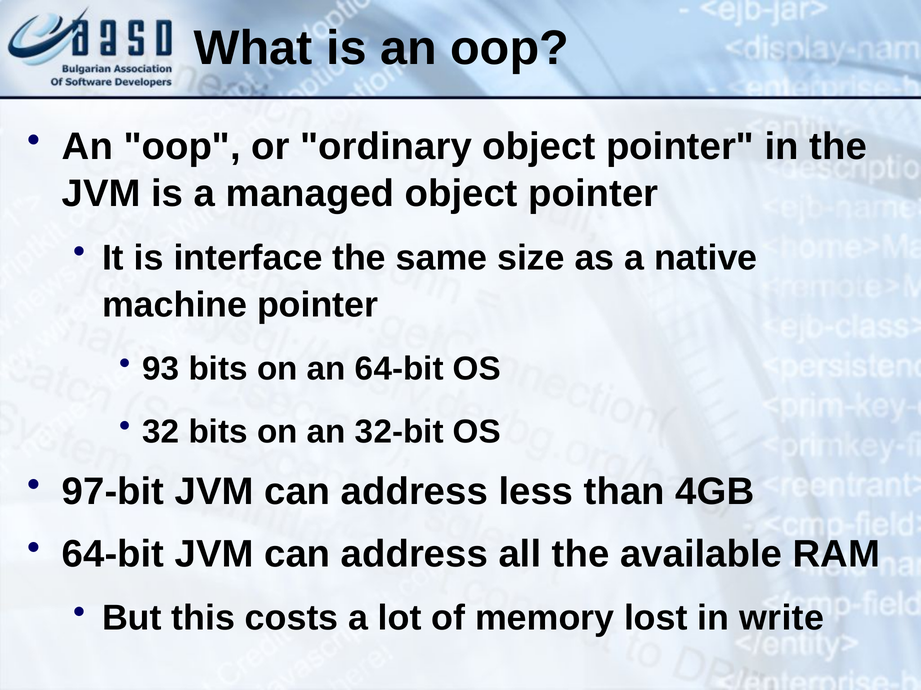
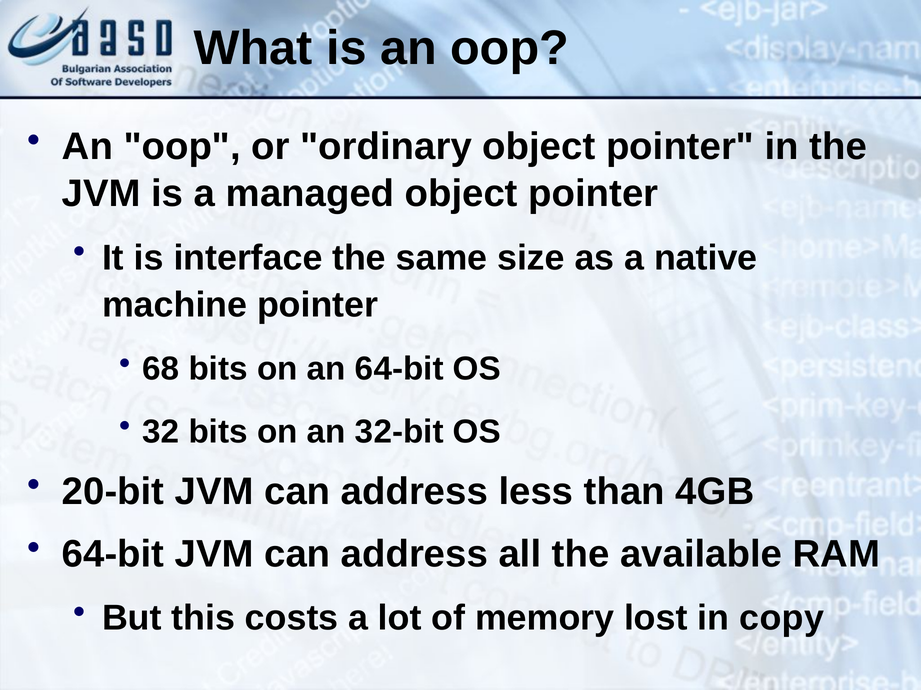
93: 93 -> 68
97-bit: 97-bit -> 20-bit
write: write -> copy
